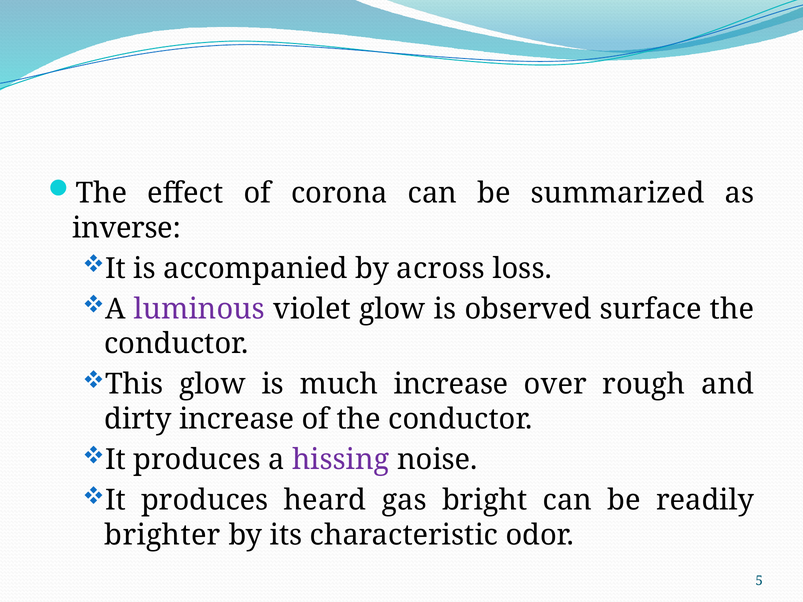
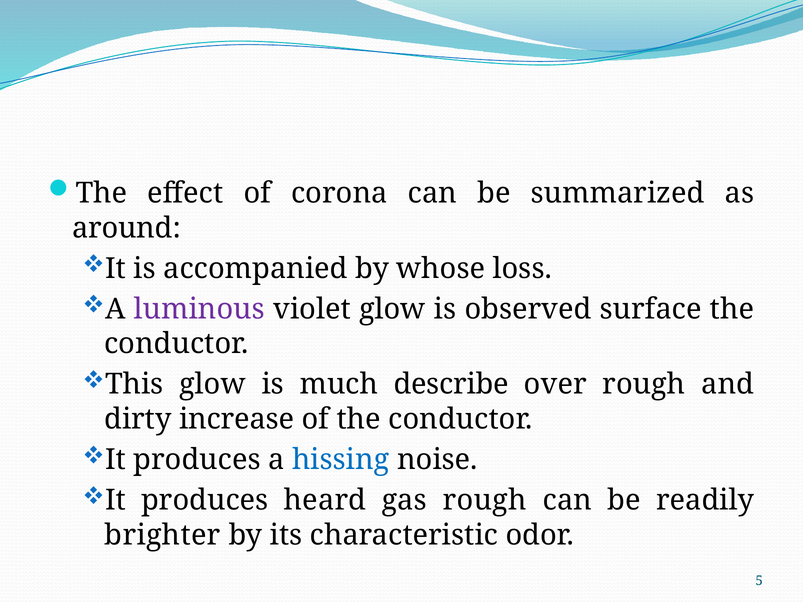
inverse: inverse -> around
across: across -> whose
much increase: increase -> describe
hissing colour: purple -> blue
gas bright: bright -> rough
